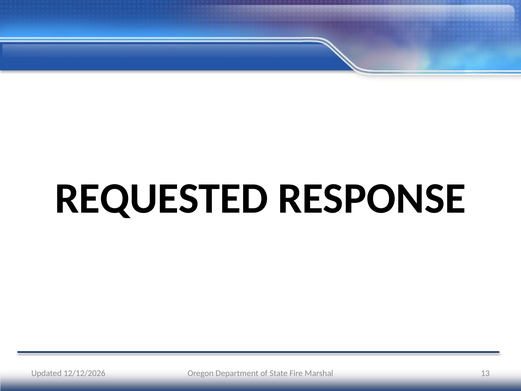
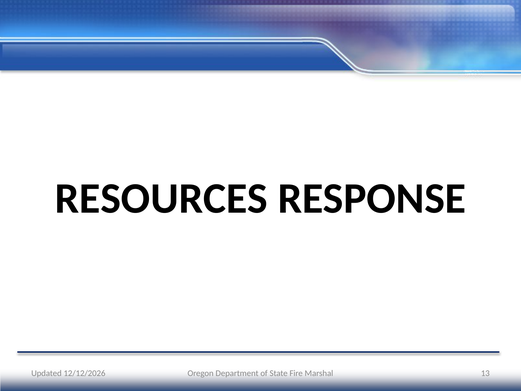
REQUESTED: REQUESTED -> RESOURCES
